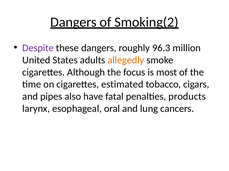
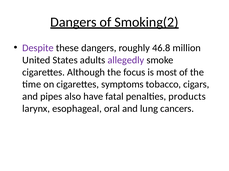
96.3: 96.3 -> 46.8
allegedly colour: orange -> purple
estimated: estimated -> symptoms
